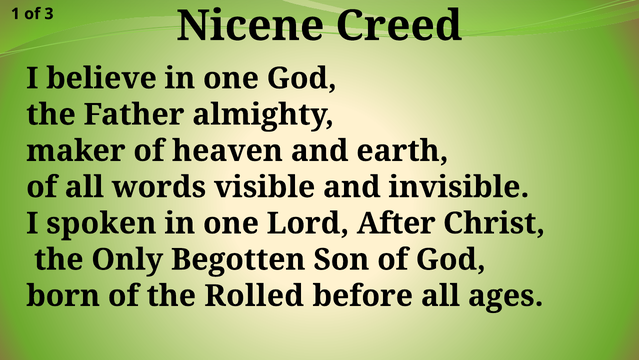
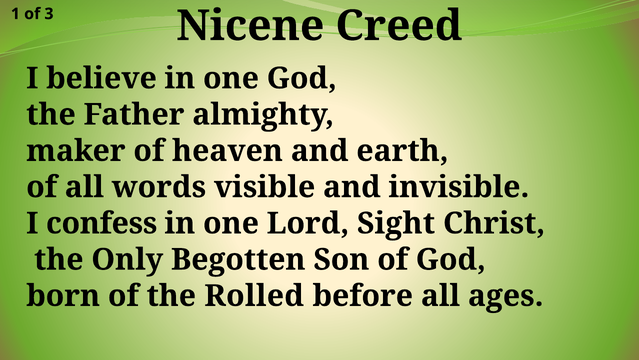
spoken: spoken -> confess
After: After -> Sight
